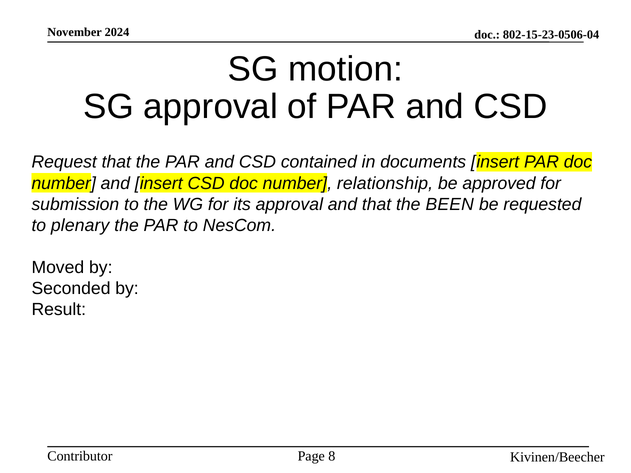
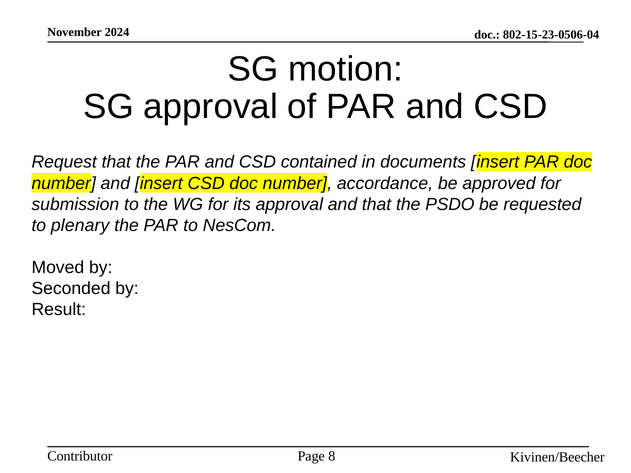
relationship: relationship -> accordance
BEEN: BEEN -> PSDO
